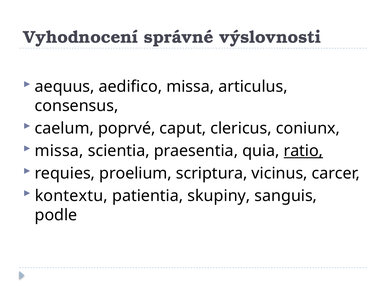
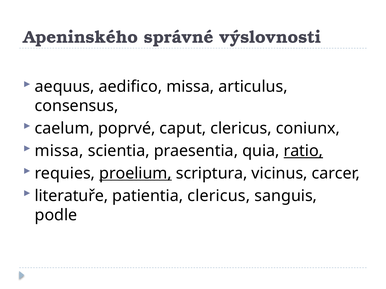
Vyhodnocení: Vyhodnocení -> Apeninského
proelium underline: none -> present
kontextu: kontextu -> literatuře
patientia skupiny: skupiny -> clericus
